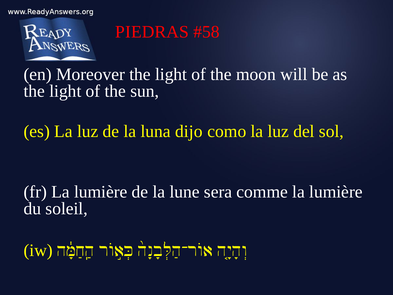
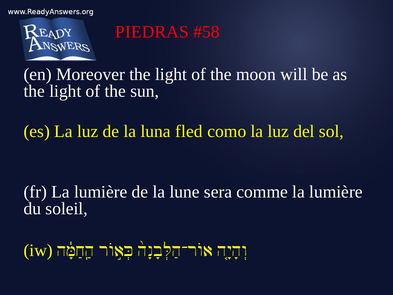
dijo: dijo -> fled
